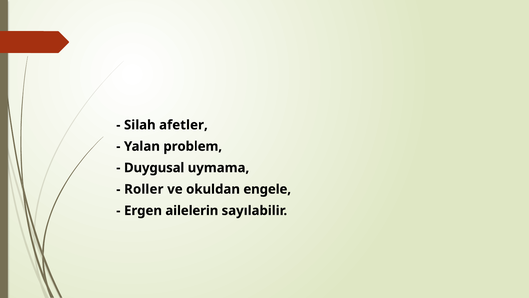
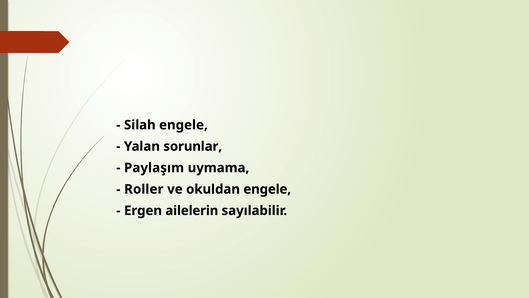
Silah afetler: afetler -> engele
problem: problem -> sorunlar
Duygusal: Duygusal -> Paylaşım
